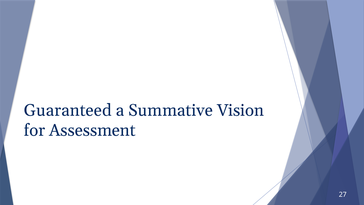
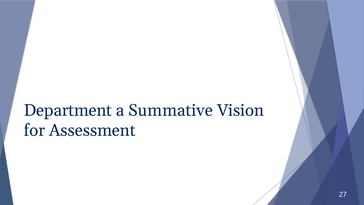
Guaranteed: Guaranteed -> Department
